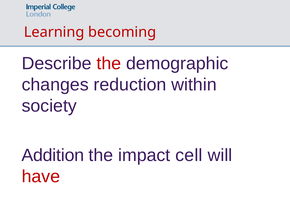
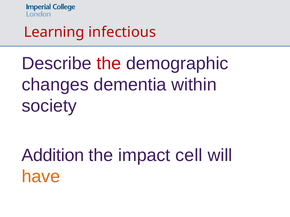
becoming: becoming -> infectious
reduction: reduction -> dementia
have colour: red -> orange
